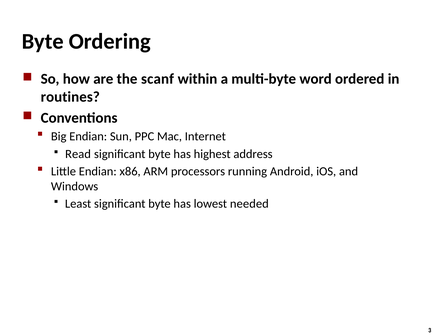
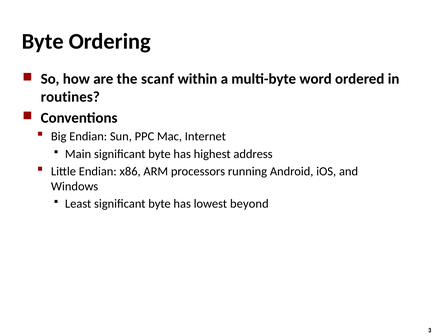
Read: Read -> Main
needed: needed -> beyond
